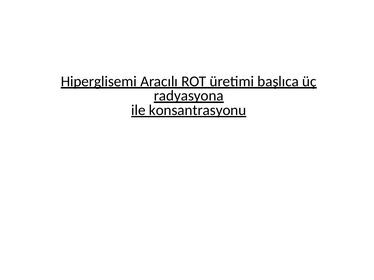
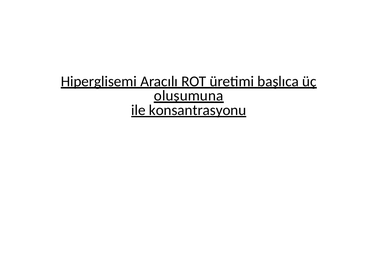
radyasyona: radyasyona -> oluşumuna
